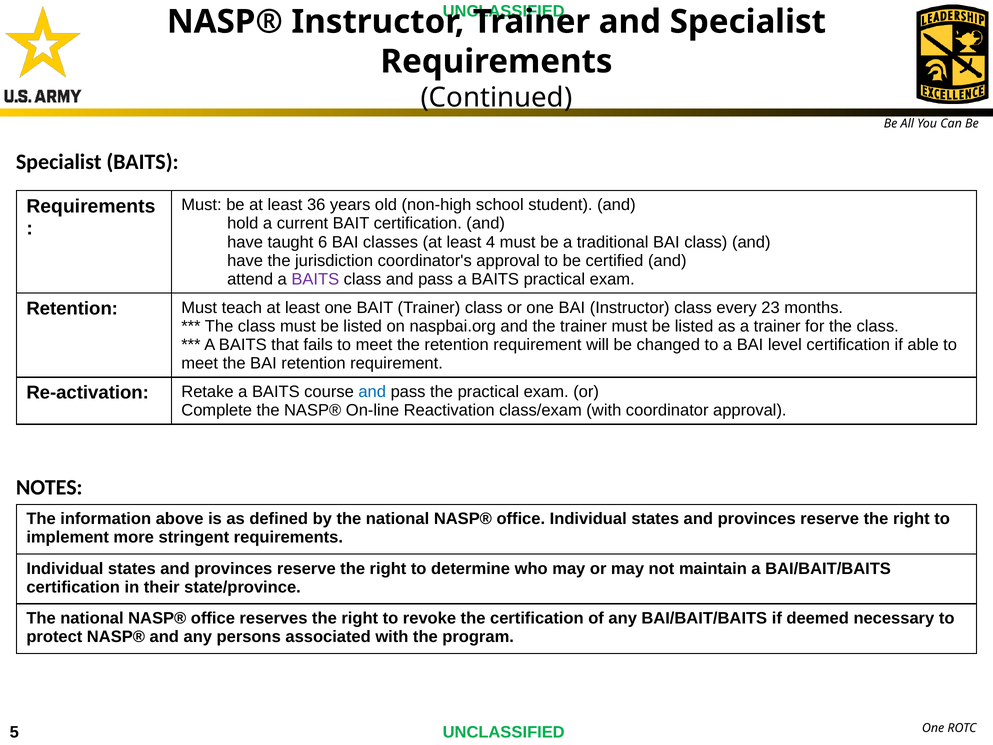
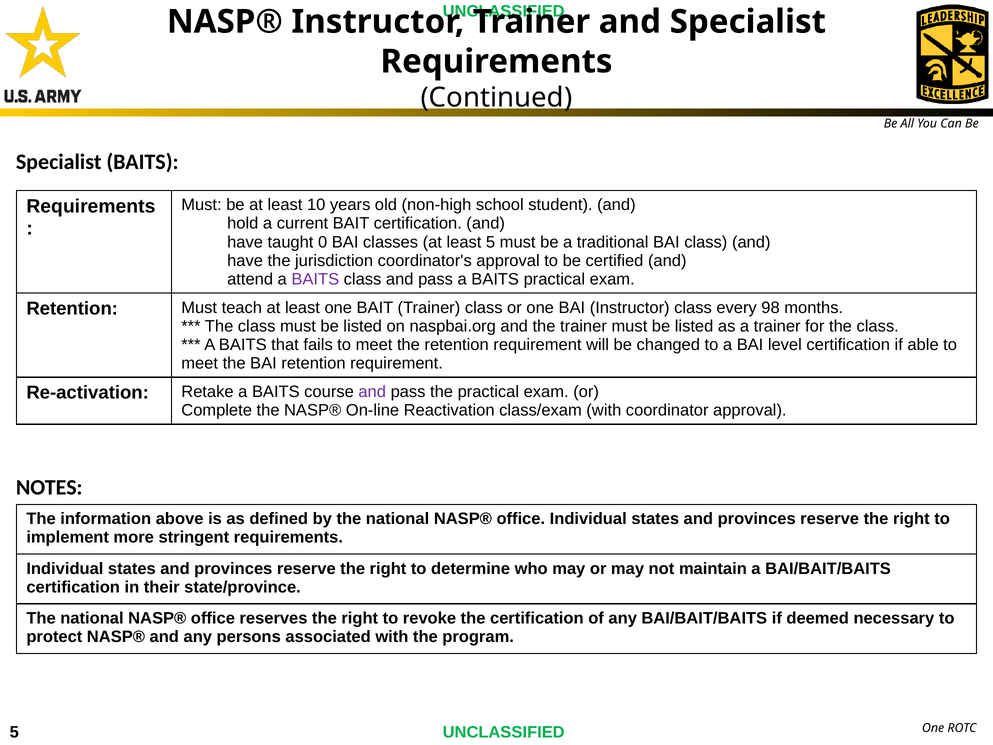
36: 36 -> 10
6: 6 -> 0
least 4: 4 -> 5
23: 23 -> 98
and at (372, 392) colour: blue -> purple
